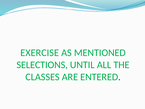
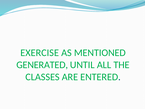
SELECTIONS: SELECTIONS -> GENERATED
